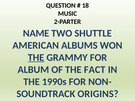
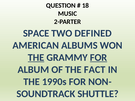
NAME: NAME -> SPACE
SHUTTLE: SHUTTLE -> DEFINED
FOR at (99, 58) underline: none -> present
ORIGINS: ORIGINS -> SHUTTLE
